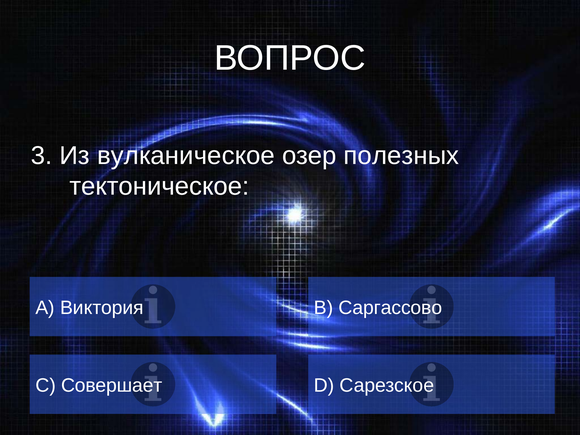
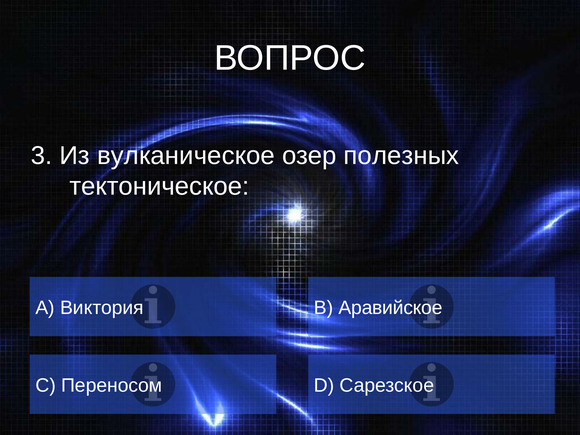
Саргассово: Саргассово -> Аравийское
Совершает: Совершает -> Переносом
